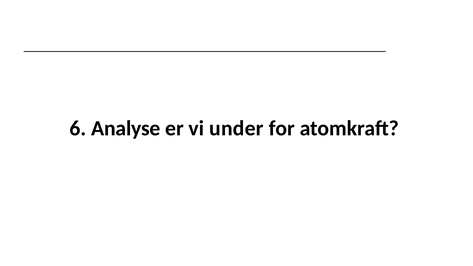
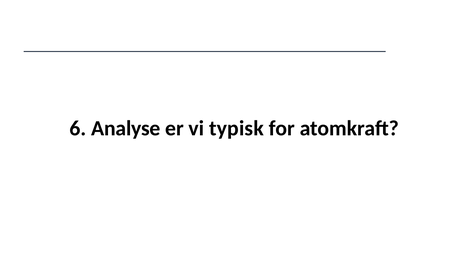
under: under -> typisk
